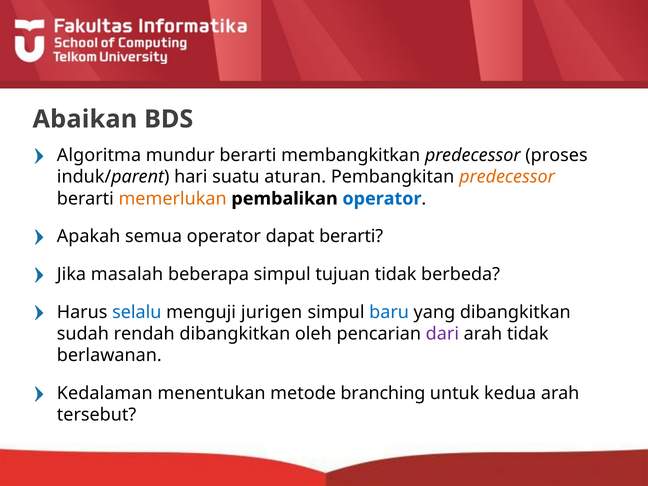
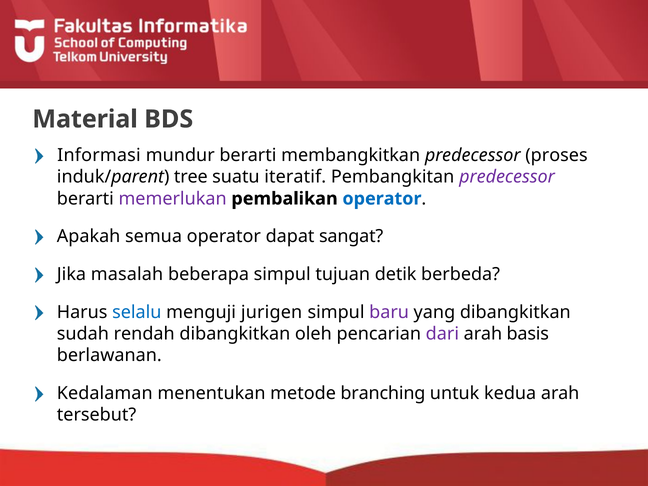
Abaikan: Abaikan -> Material
Algoritma: Algoritma -> Informasi
hari: hari -> tree
aturan: aturan -> iteratif
predecessor at (507, 177) colour: orange -> purple
memerlukan colour: orange -> purple
dapat berarti: berarti -> sangat
tujuan tidak: tidak -> detik
baru colour: blue -> purple
arah tidak: tidak -> basis
